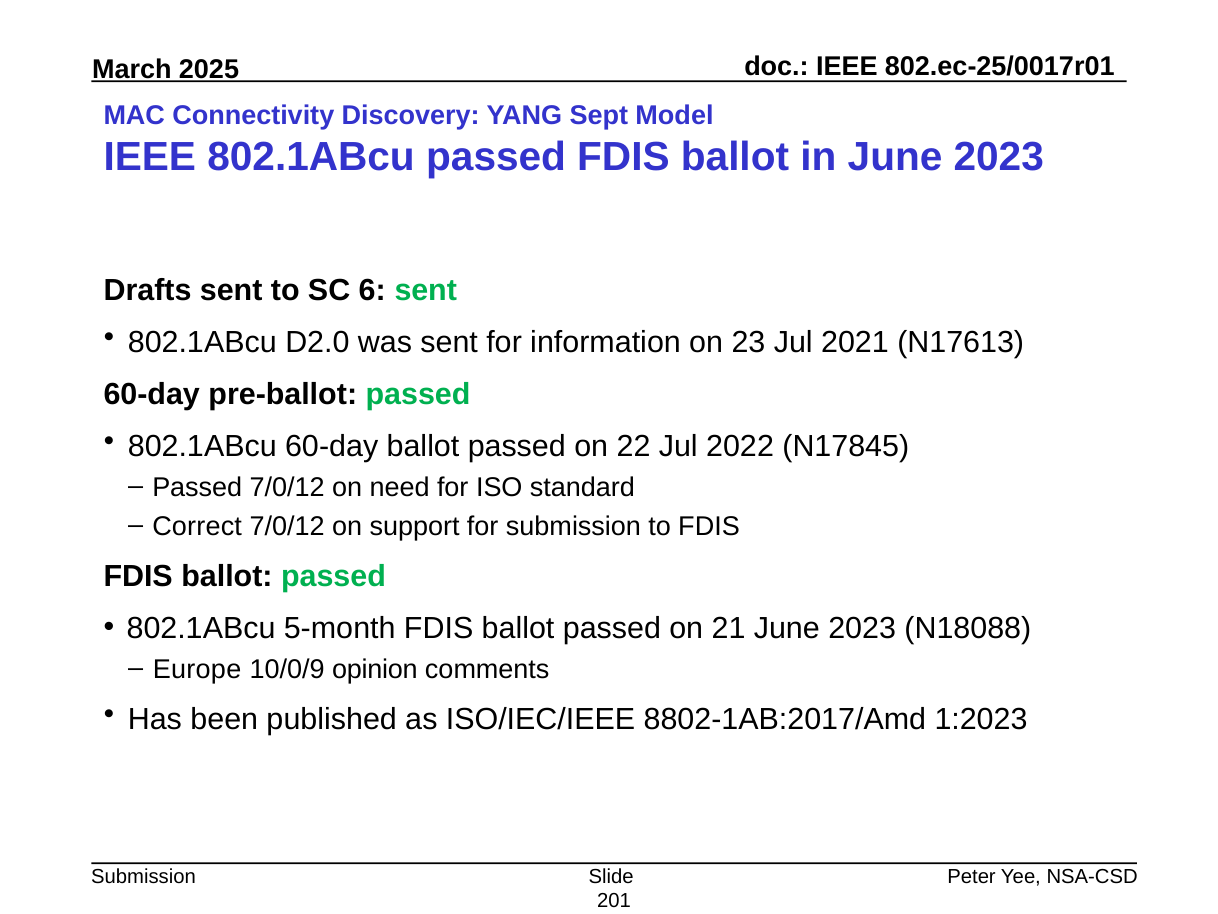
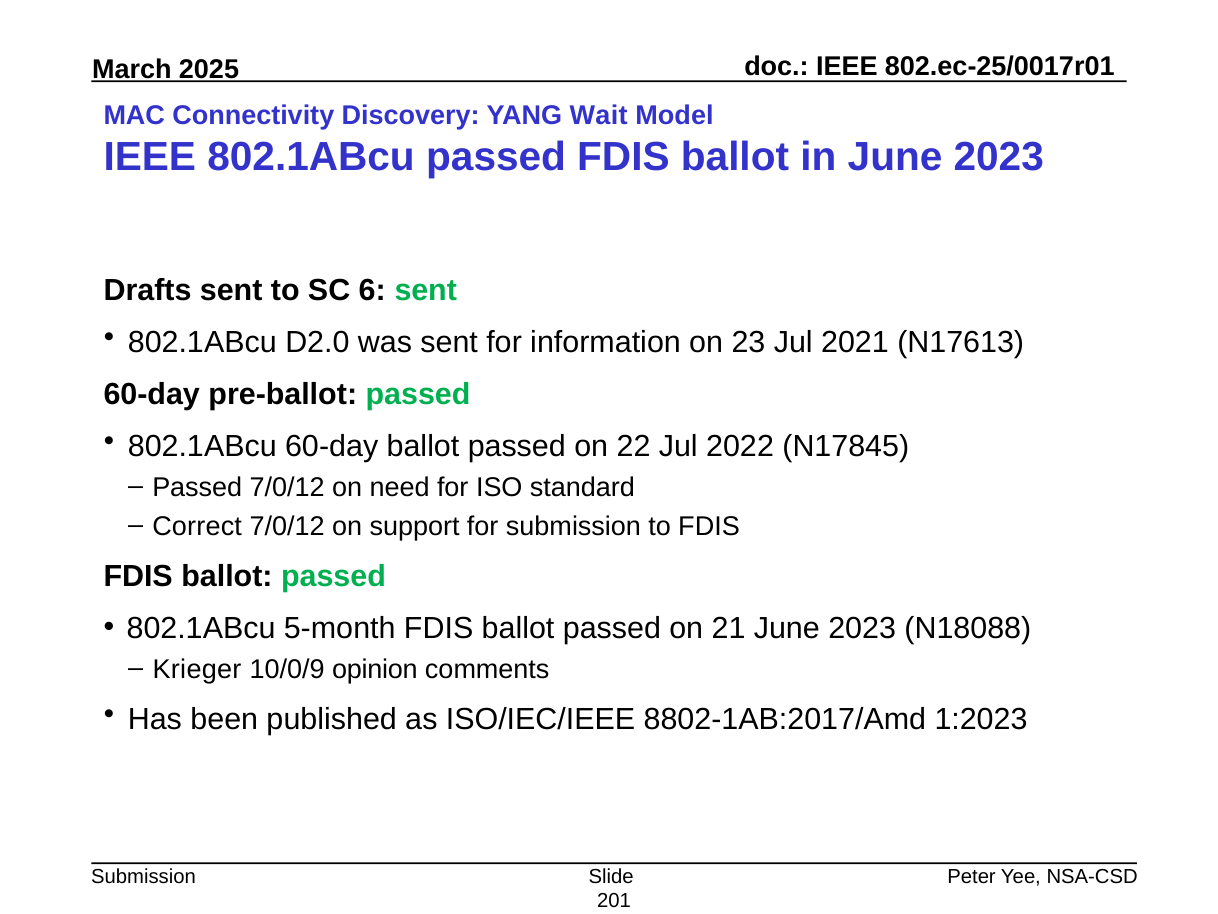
Sept: Sept -> Wait
Europe: Europe -> Krieger
